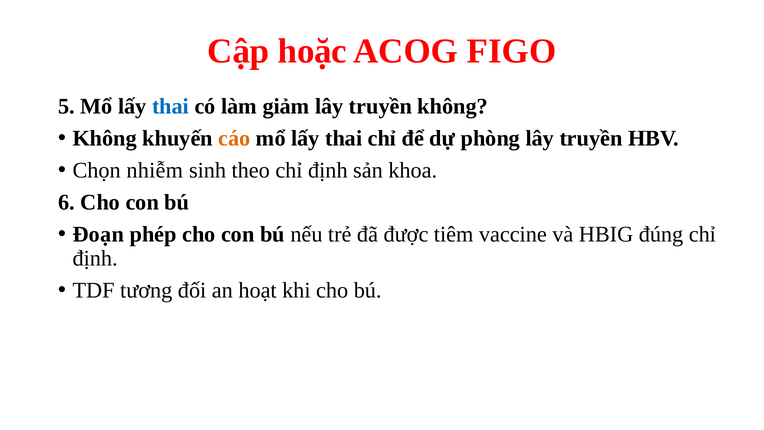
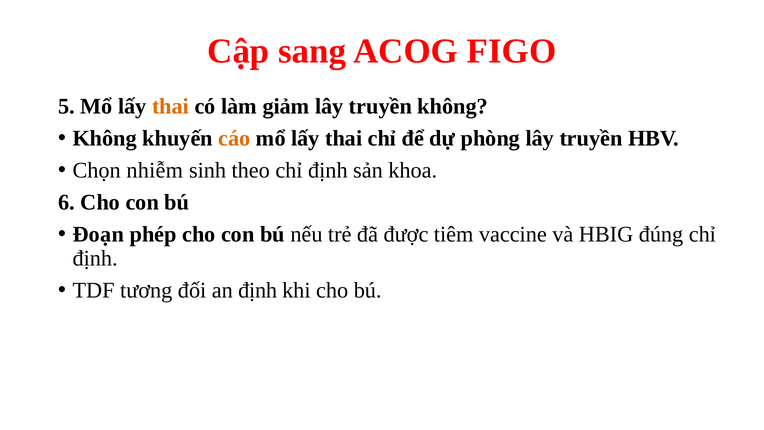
hoặc: hoặc -> sang
thai at (171, 106) colour: blue -> orange
an hoạt: hoạt -> định
